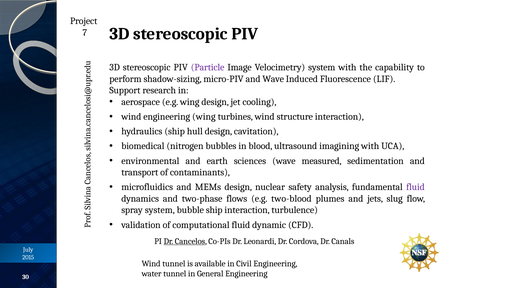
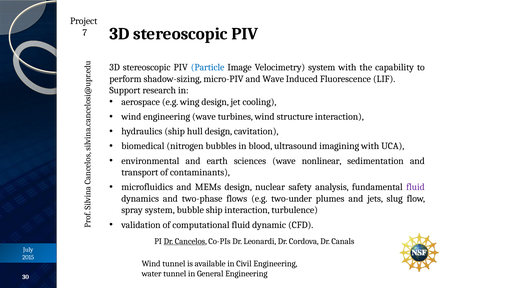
Particle colour: purple -> blue
engineering wing: wing -> wave
measured: measured -> nonlinear
two-blood: two-blood -> two-under
